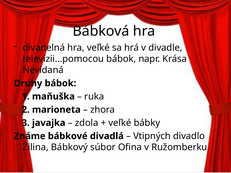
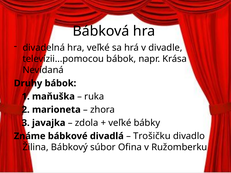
Vtipných: Vtipných -> Trošičku
